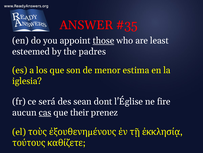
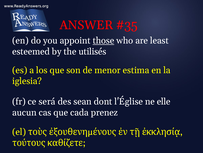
padres: padres -> utilisés
fire: fire -> elle
cas underline: present -> none
their: their -> cada
